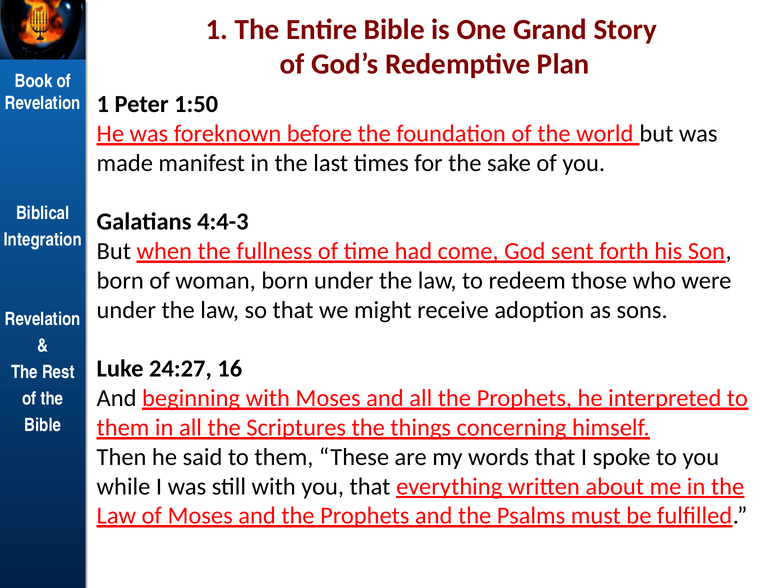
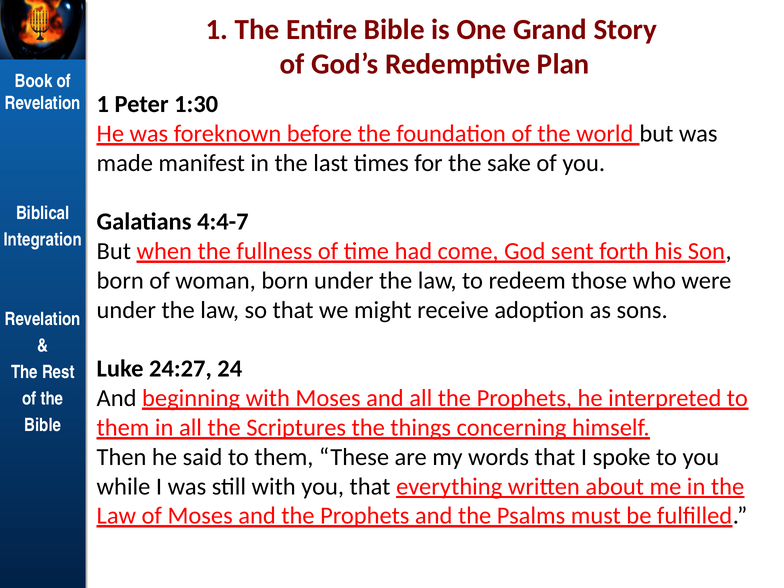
1:50: 1:50 -> 1:30
4:4-3: 4:4-3 -> 4:4-7
16: 16 -> 24
